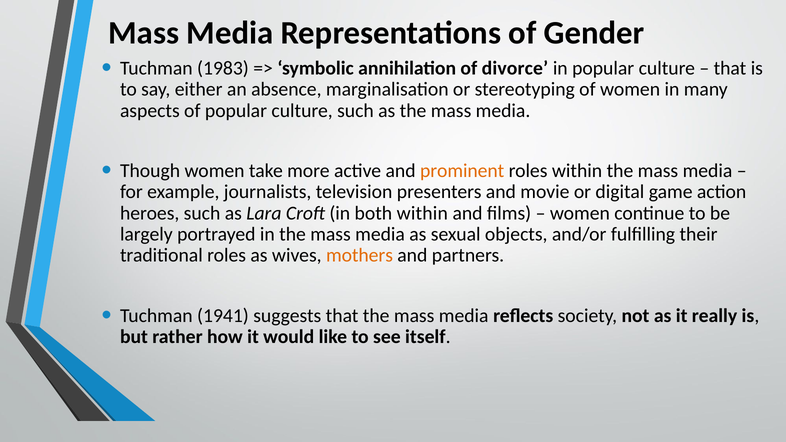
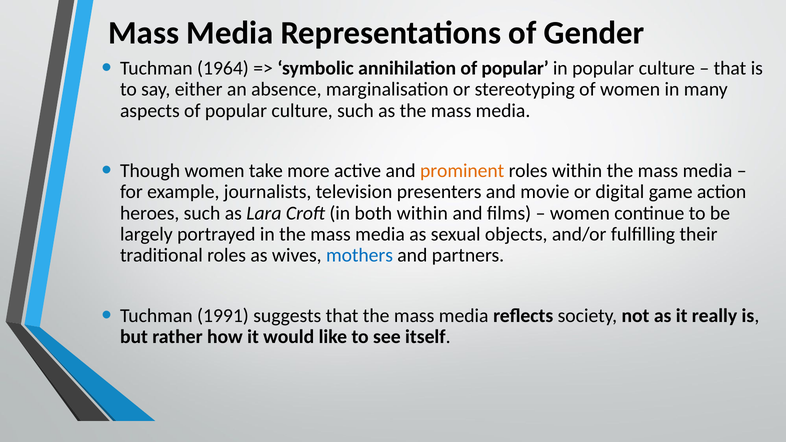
1983: 1983 -> 1964
annihilation of divorce: divorce -> popular
mothers colour: orange -> blue
1941: 1941 -> 1991
